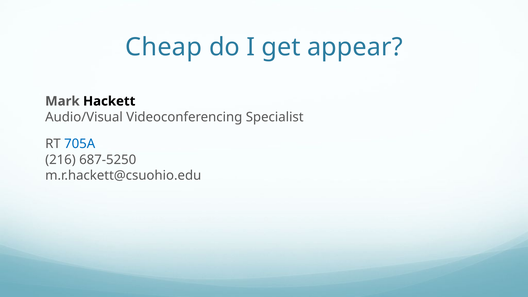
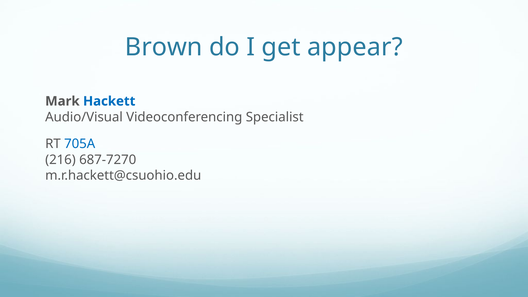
Cheap: Cheap -> Brown
Hackett colour: black -> blue
687-5250: 687-5250 -> 687-7270
